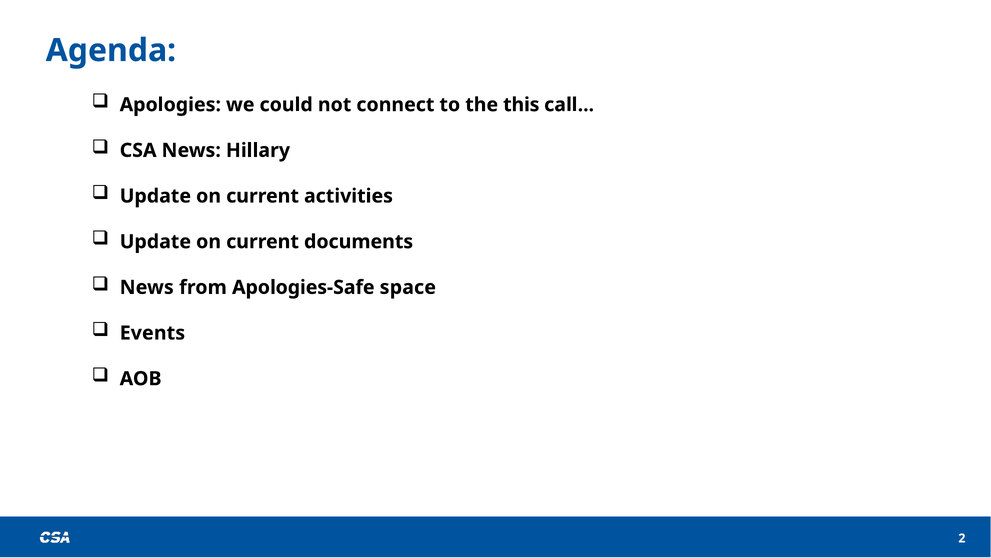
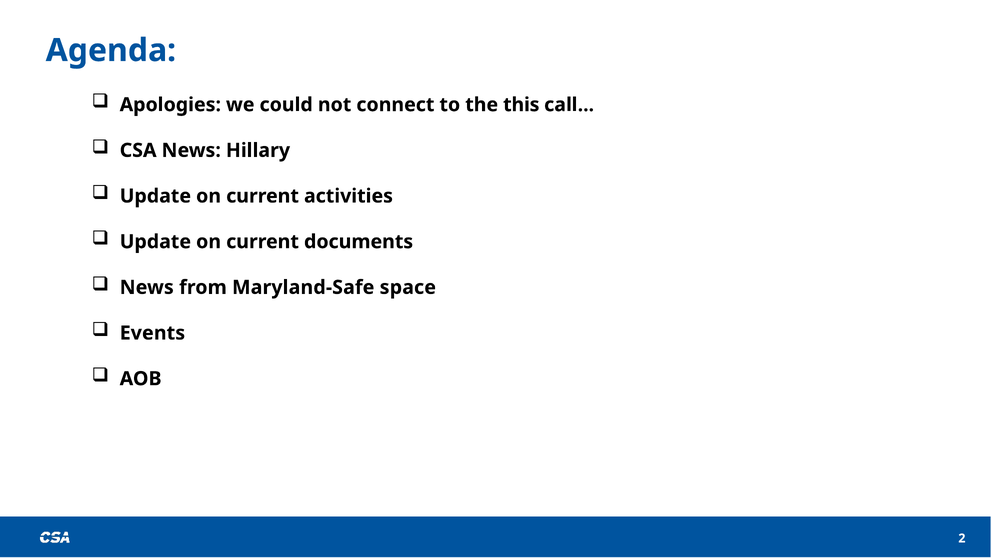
Apologies-Safe: Apologies-Safe -> Maryland-Safe
